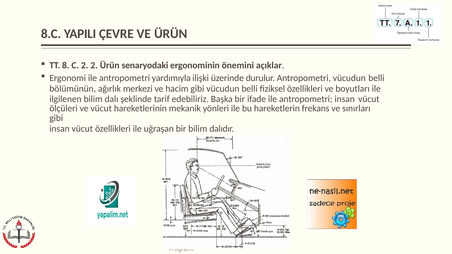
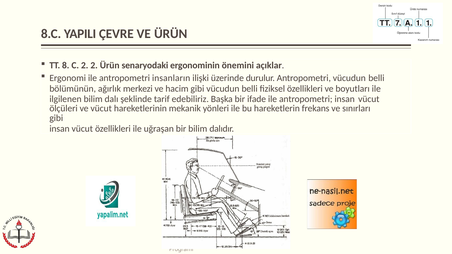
yardımıyla: yardımıyla -> insanların
